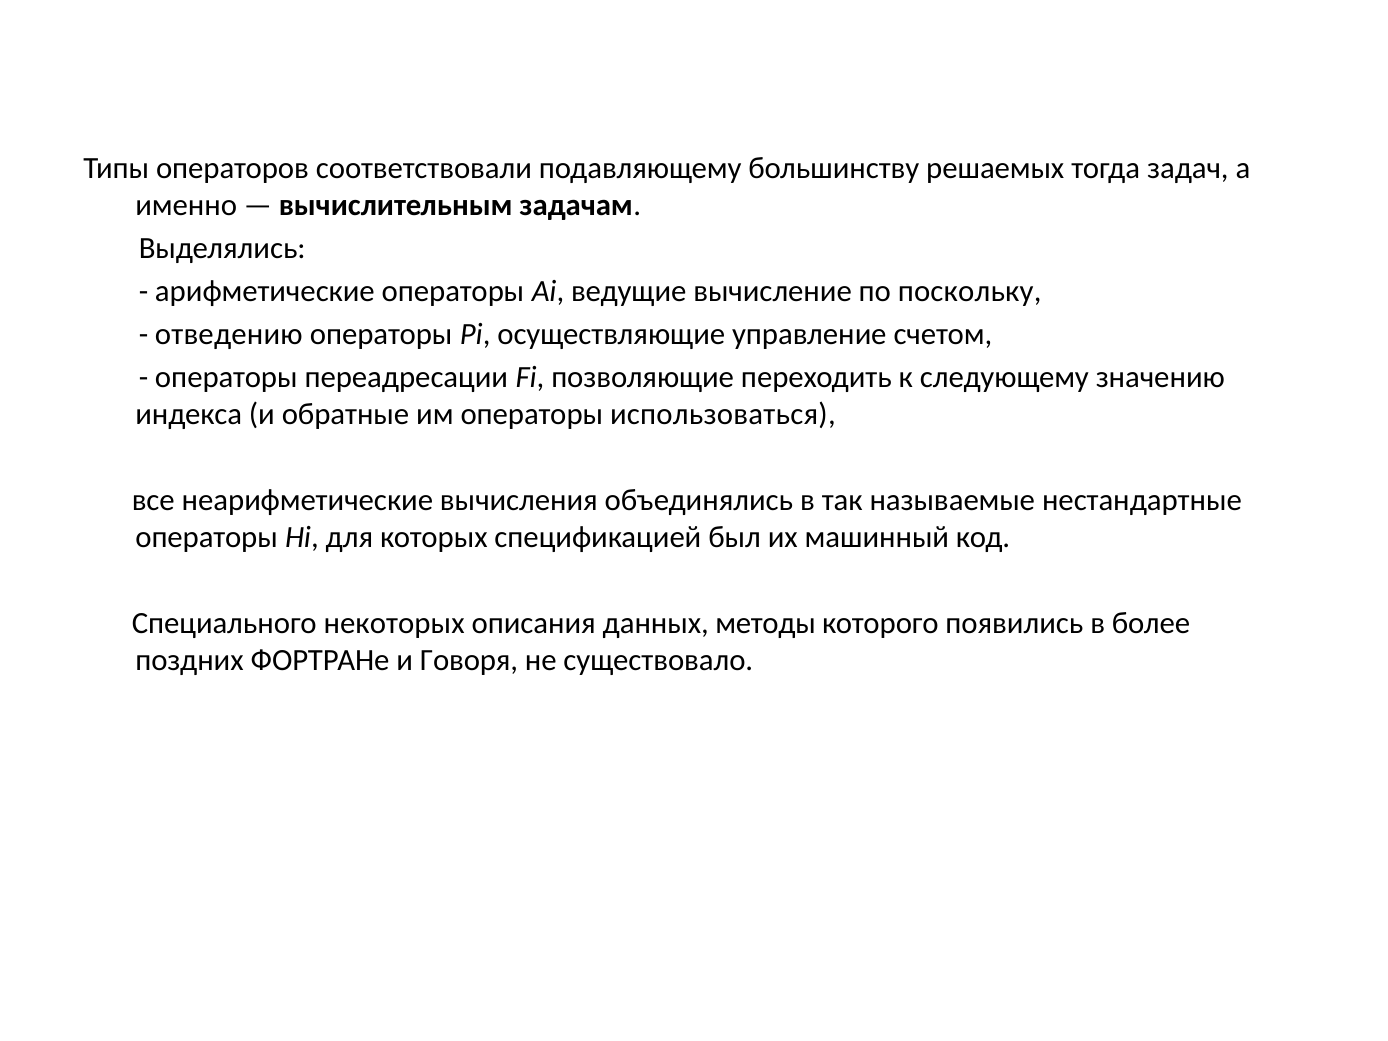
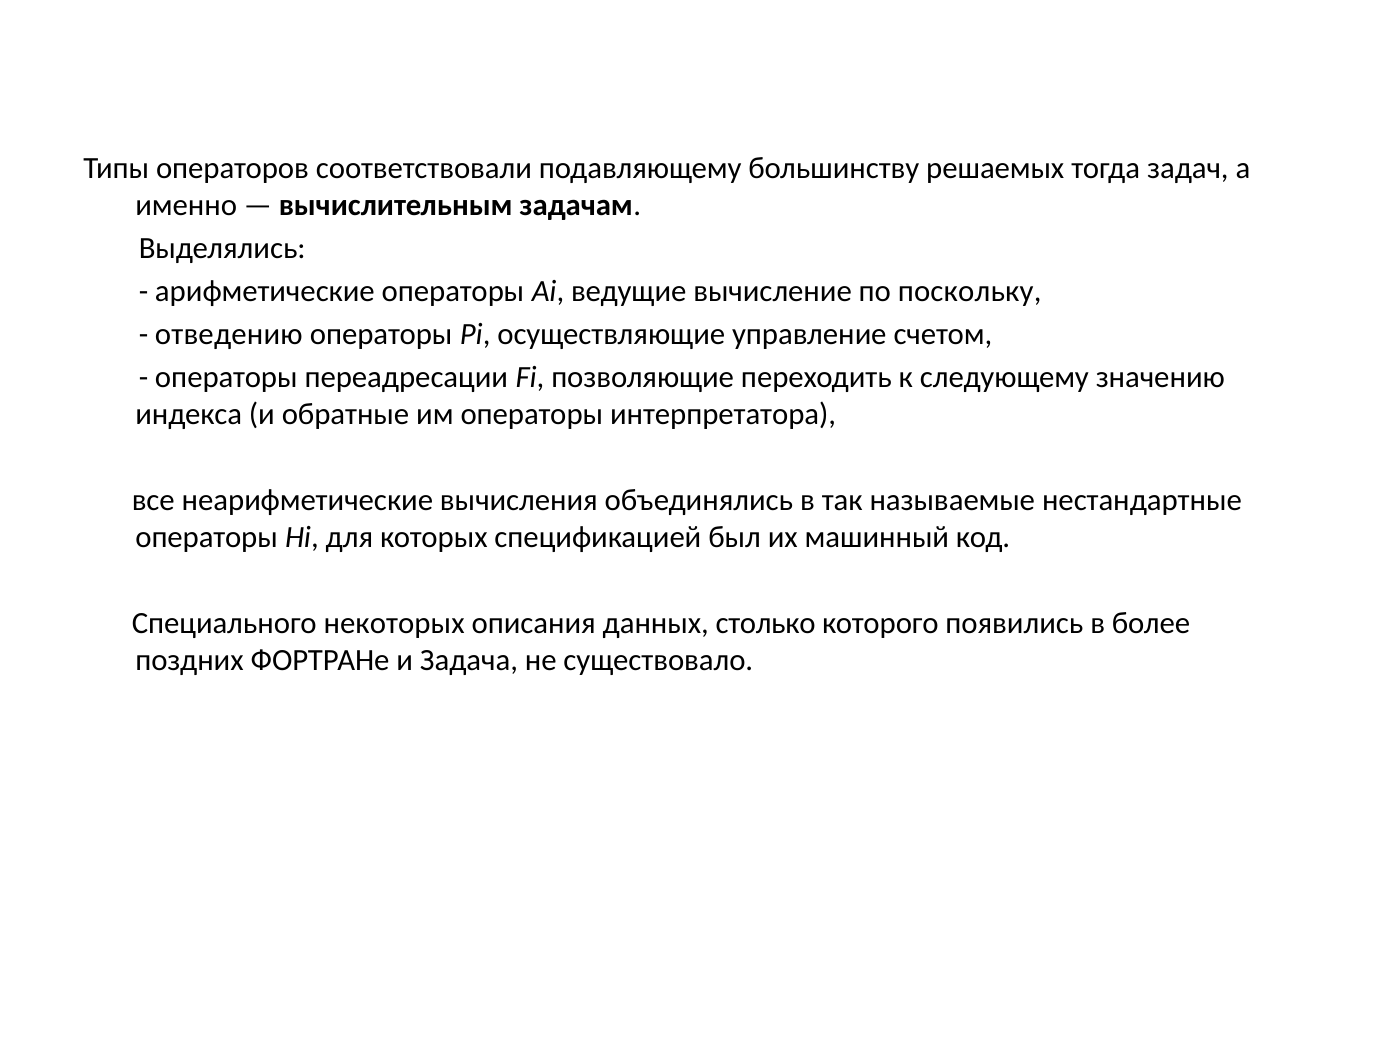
использоваться: использоваться -> интерпретатора
методы: методы -> столько
Говоря: Говоря -> Задача
